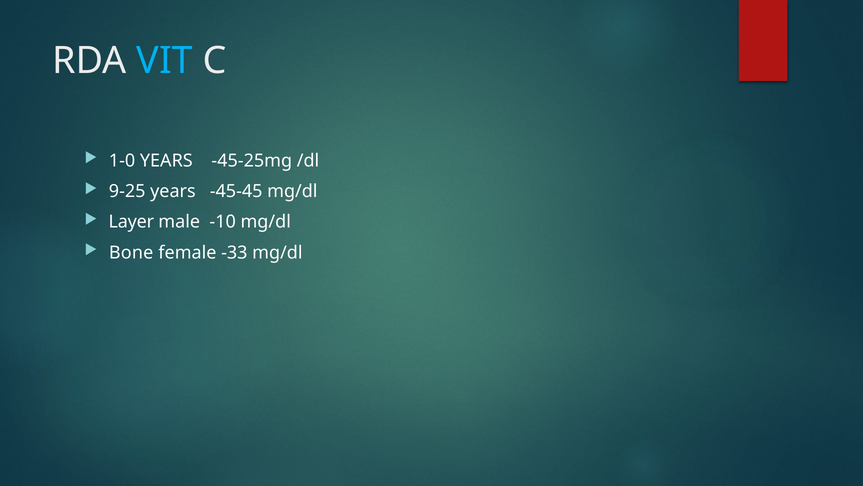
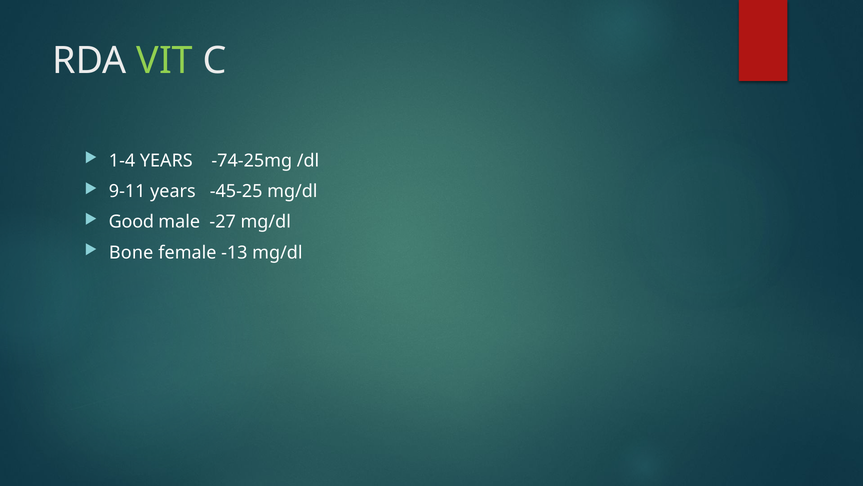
VIT colour: light blue -> light green
1-0: 1-0 -> 1-4
-45-25mg: -45-25mg -> -74-25mg
9-25: 9-25 -> 9-11
-45-45: -45-45 -> -45-25
Layer: Layer -> Good
-10: -10 -> -27
-33: -33 -> -13
